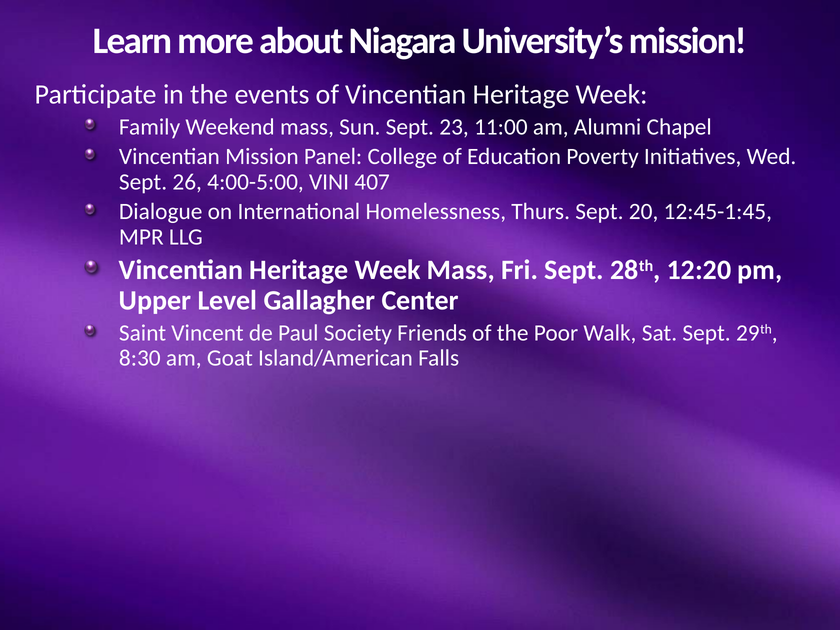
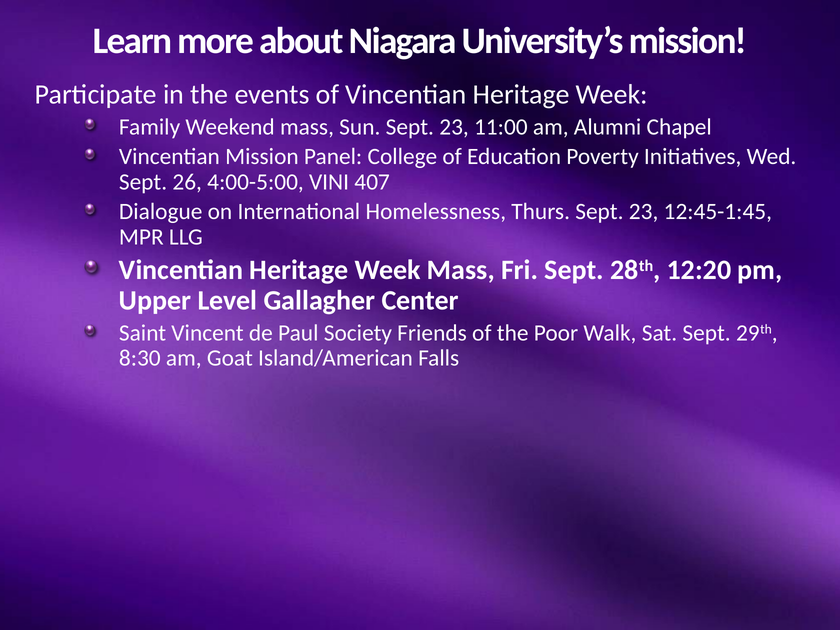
Thurs Sept 20: 20 -> 23
